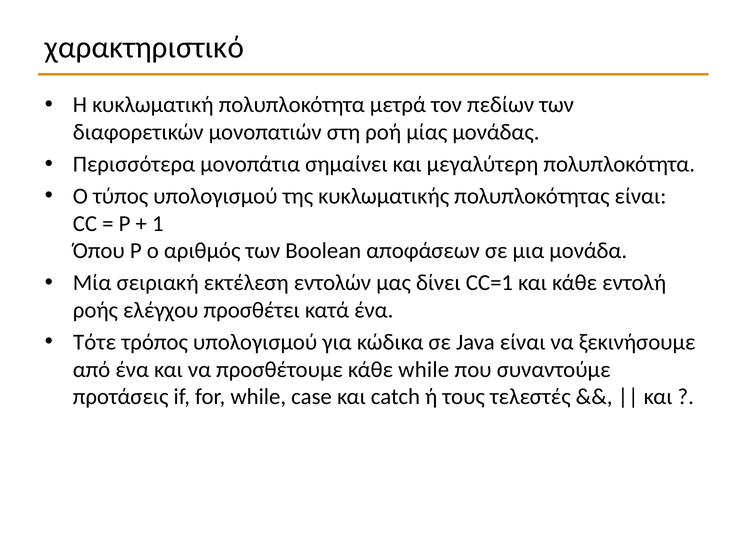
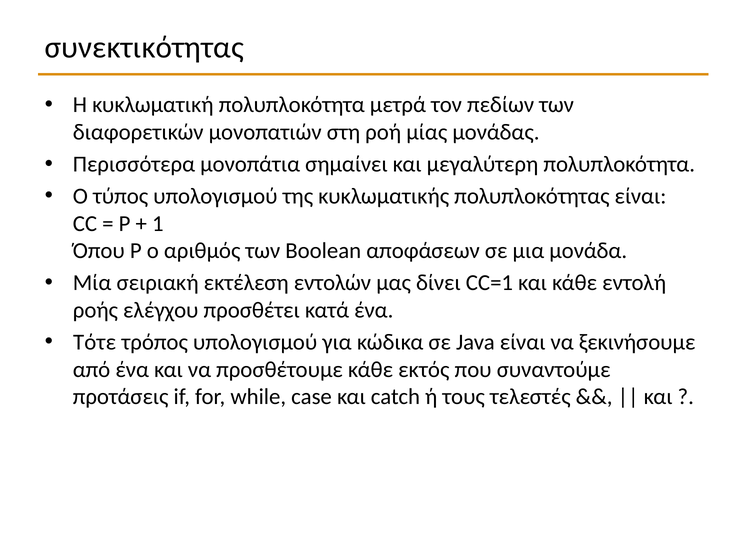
χαρακτηριστικό: χαρακτηριστικό -> συνεκτικότητας
κάθε while: while -> εκτός
